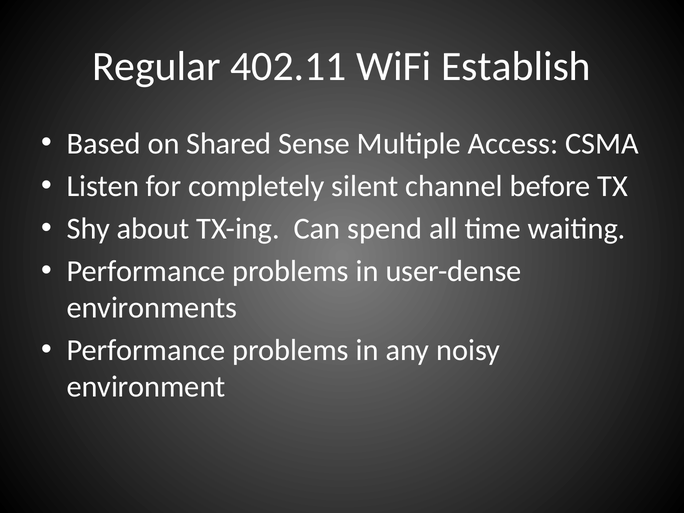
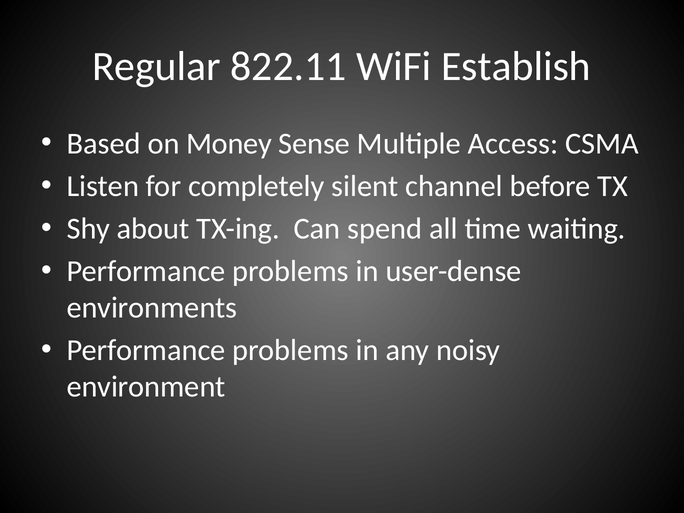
402.11: 402.11 -> 822.11
Shared: Shared -> Money
